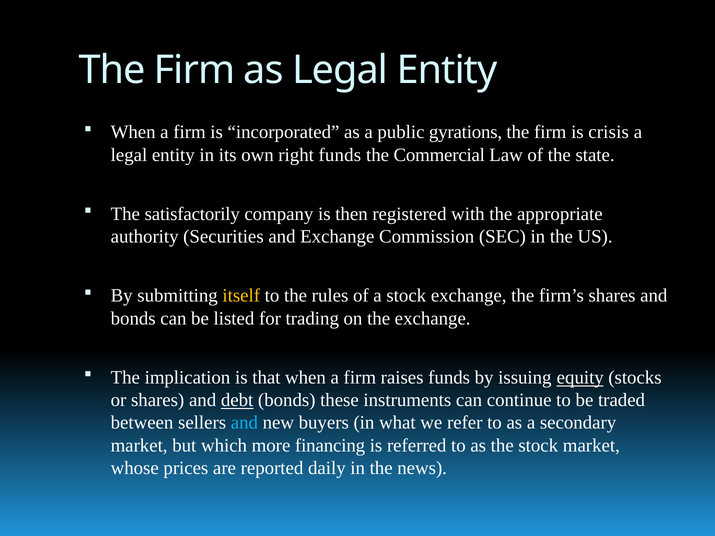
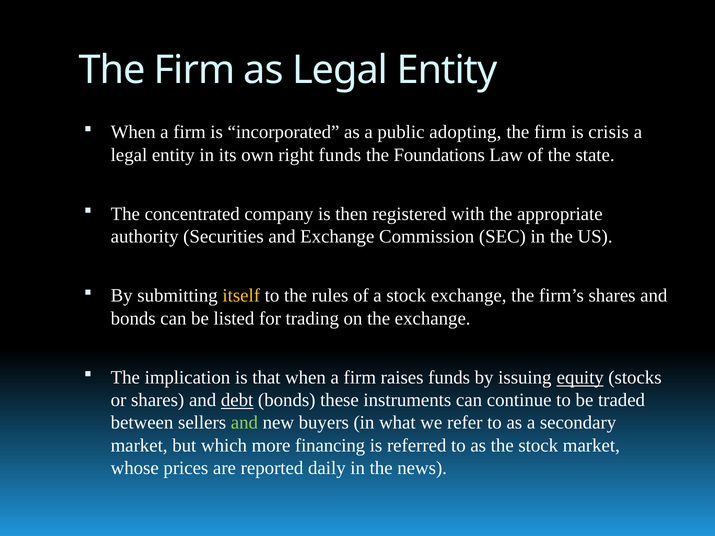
gyrations: gyrations -> adopting
Commercial: Commercial -> Foundations
satisfactorily: satisfactorily -> concentrated
and at (244, 423) colour: light blue -> light green
